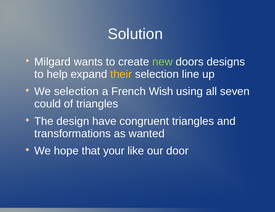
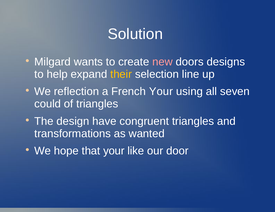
new colour: light green -> pink
We selection: selection -> reflection
French Wish: Wish -> Your
